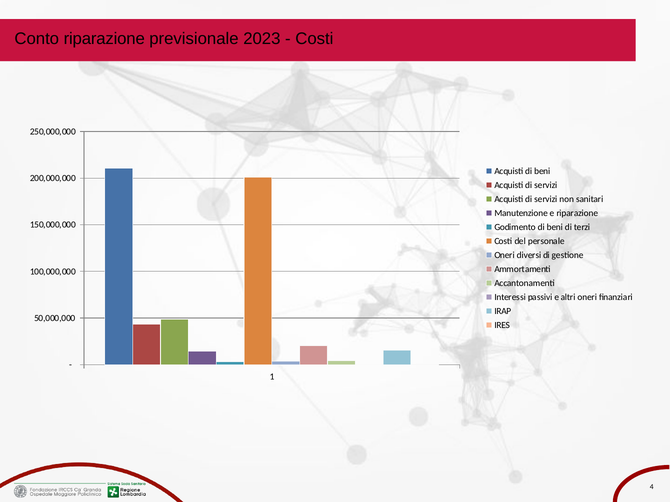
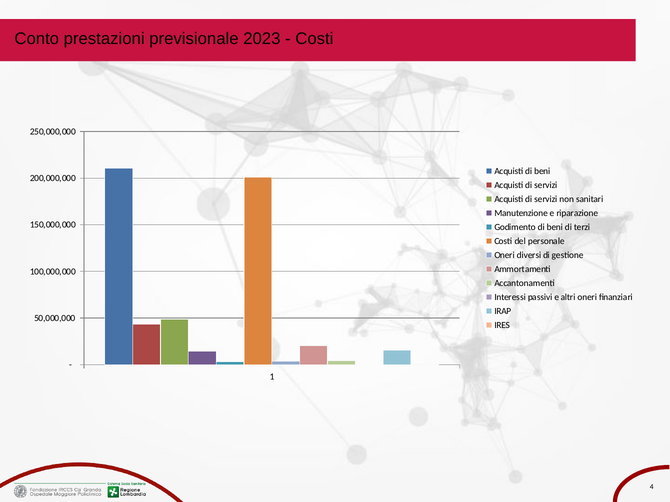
Conto riparazione: riparazione -> prestazioni
